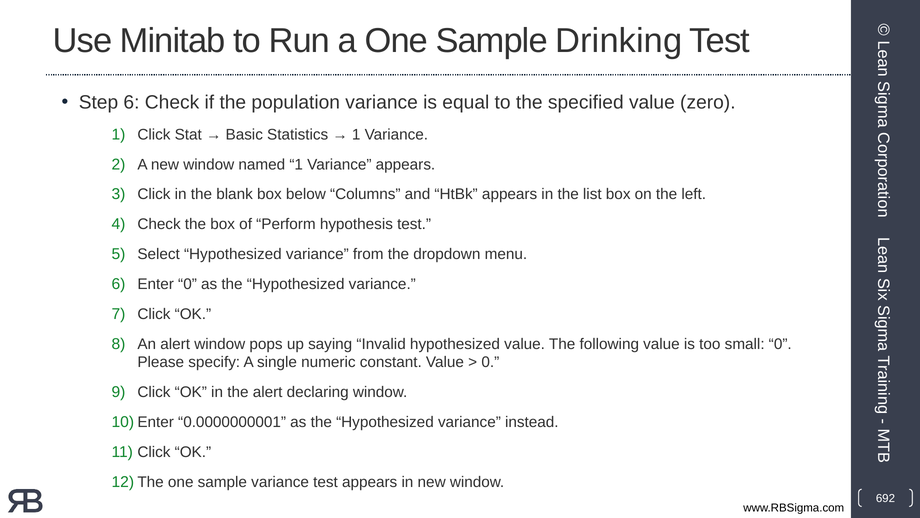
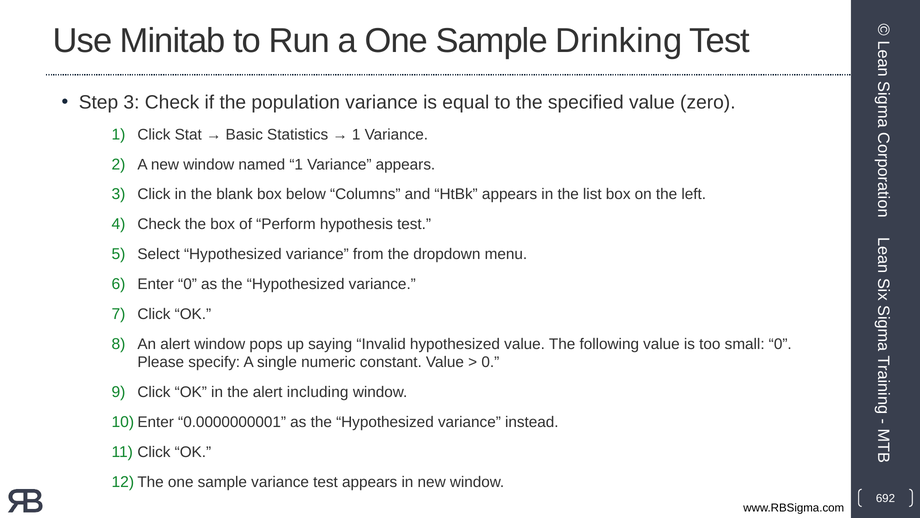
Step 6: 6 -> 3
declaring: declaring -> including
